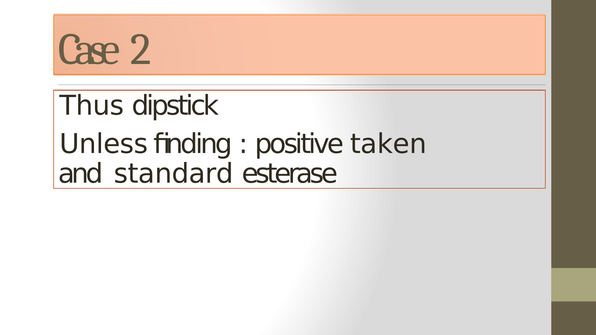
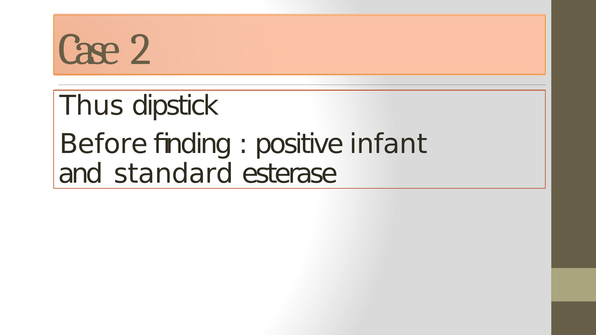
Unless: Unless -> Before
taken: taken -> infant
